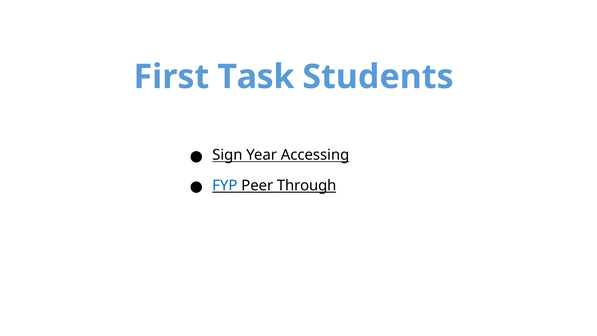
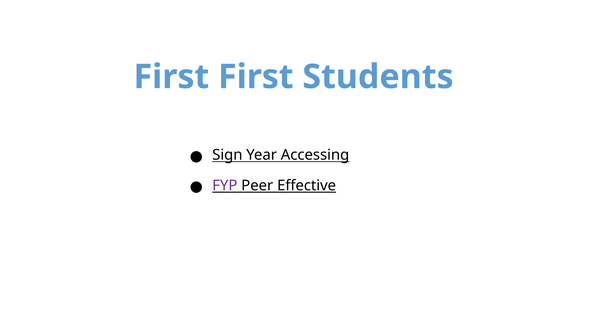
First Task: Task -> First
FYP colour: blue -> purple
Through: Through -> Effective
